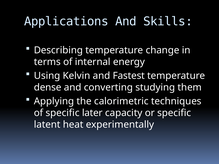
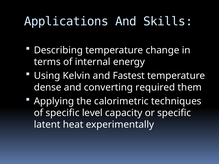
studying: studying -> required
later: later -> level
